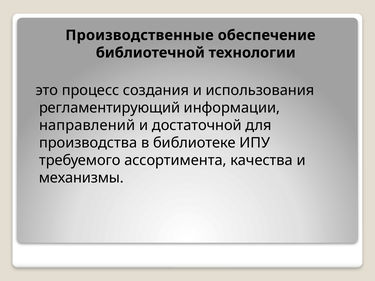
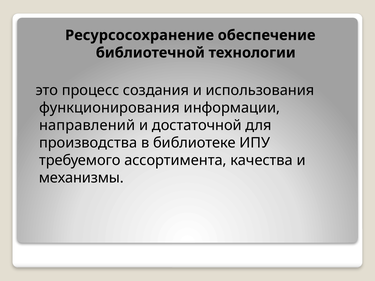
Производственные: Производственные -> Ресурсосохранение
регламентирующий: регламентирующий -> функционирования
